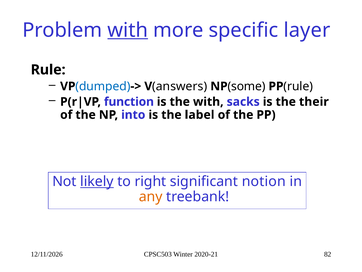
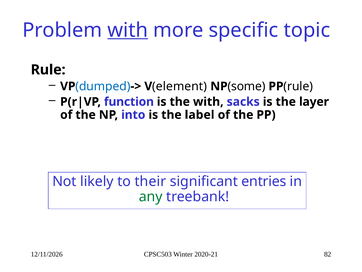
layer: layer -> topic
answers: answers -> element
their: their -> layer
likely underline: present -> none
right: right -> their
notion: notion -> entries
any colour: orange -> green
